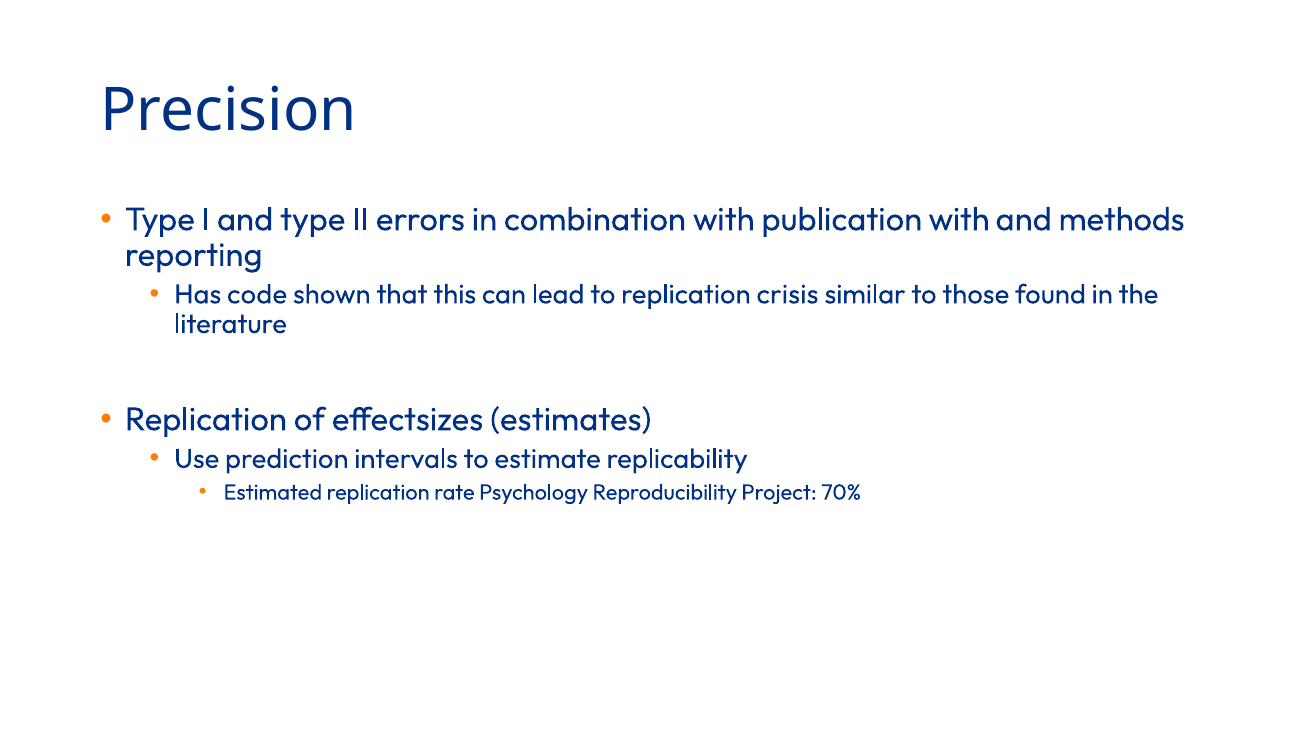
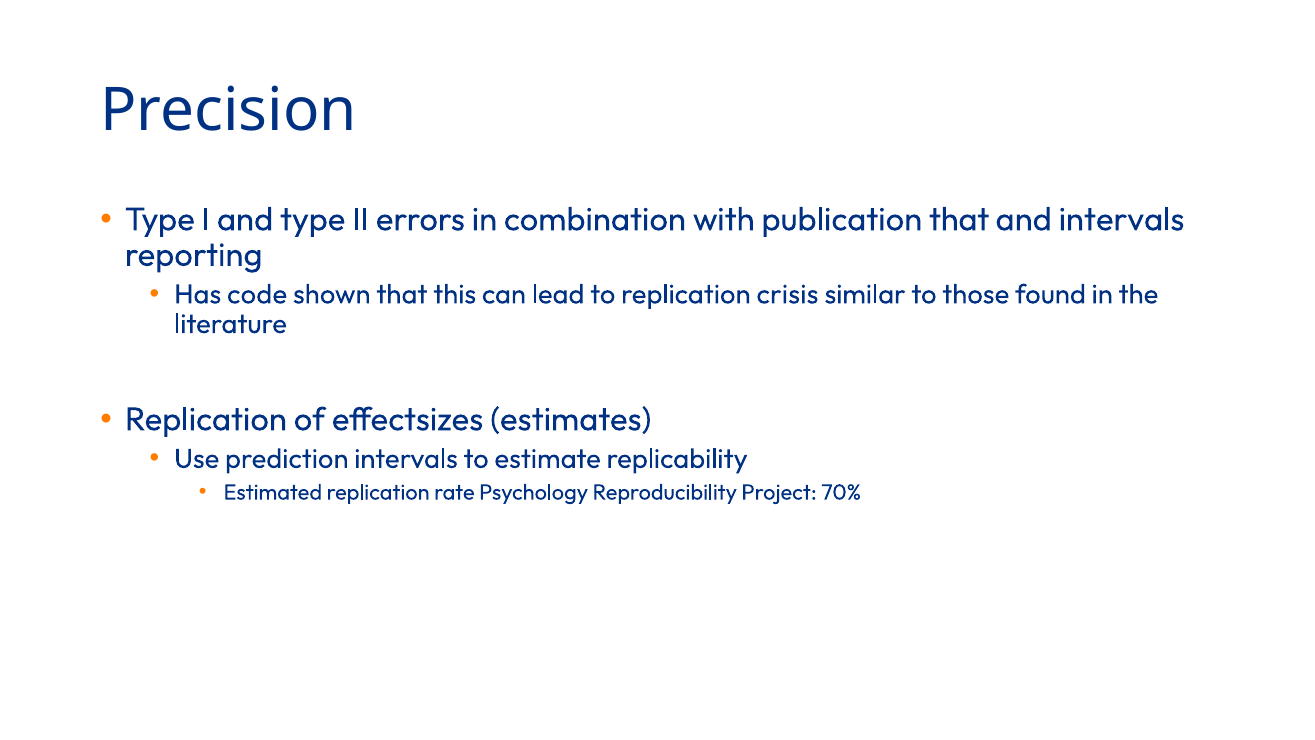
publication with: with -> that
and methods: methods -> intervals
